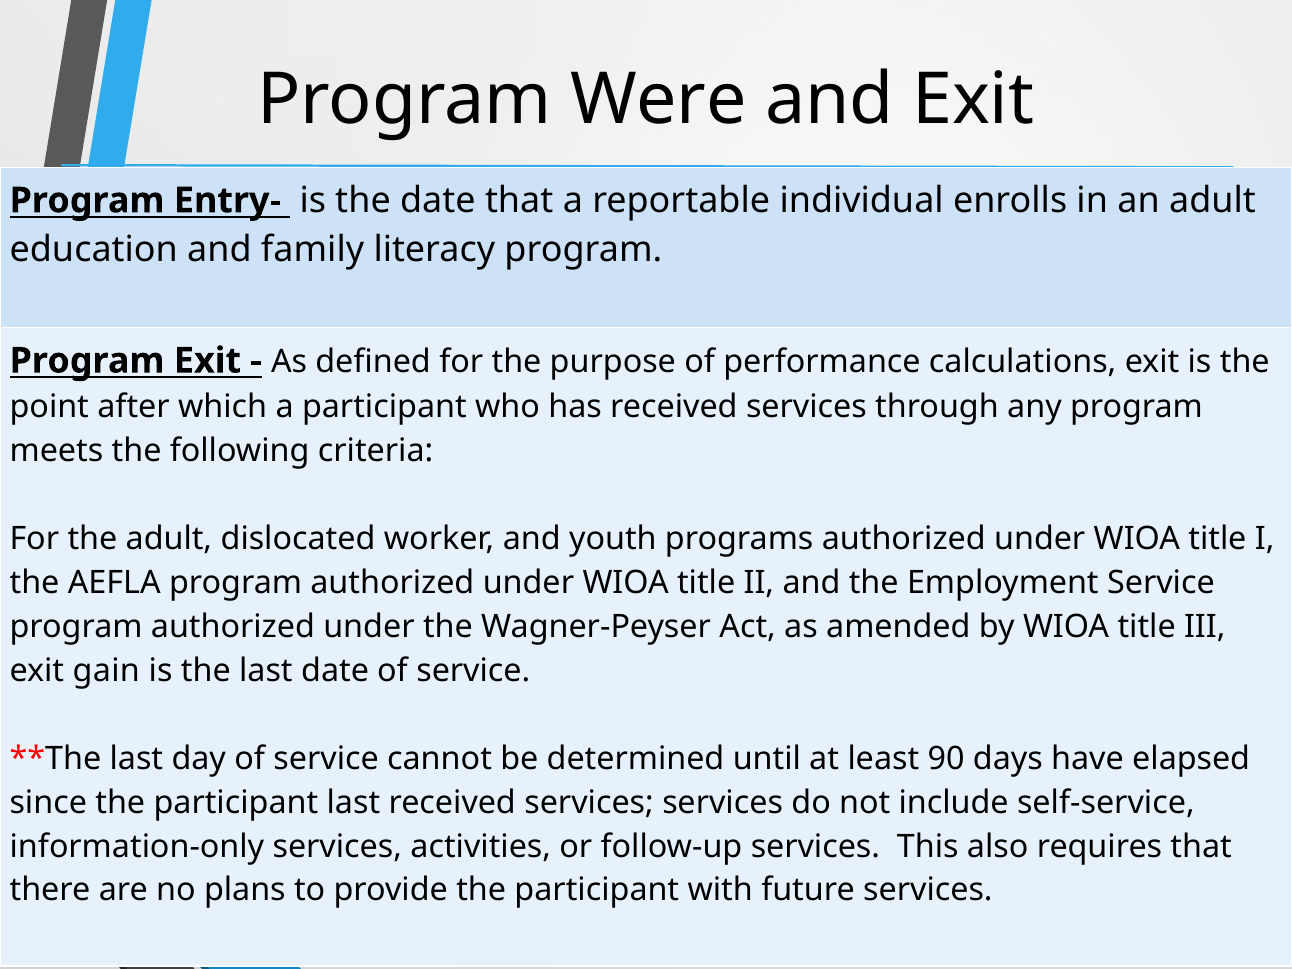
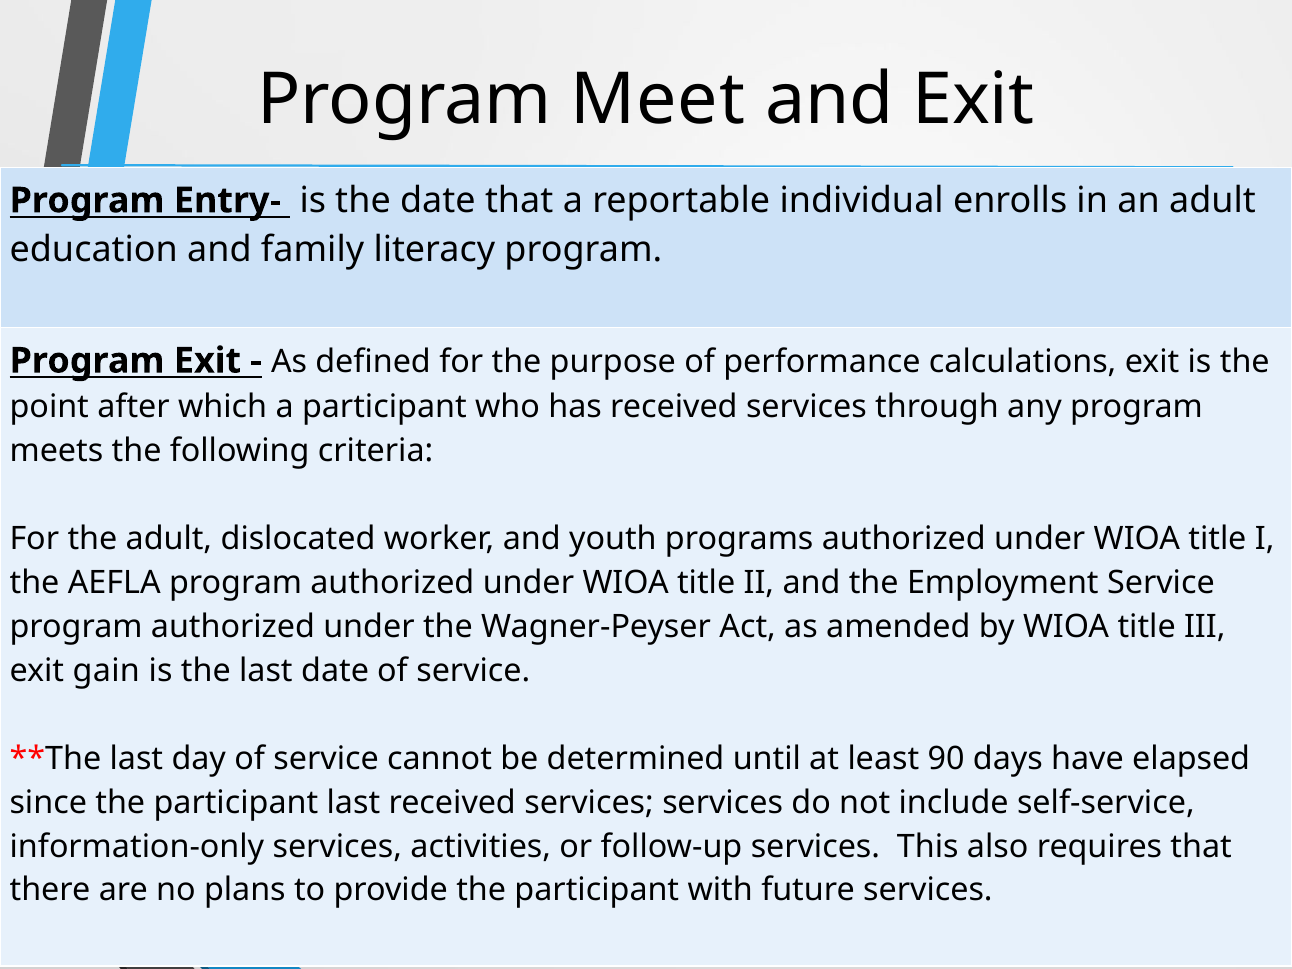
Were: Were -> Meet
